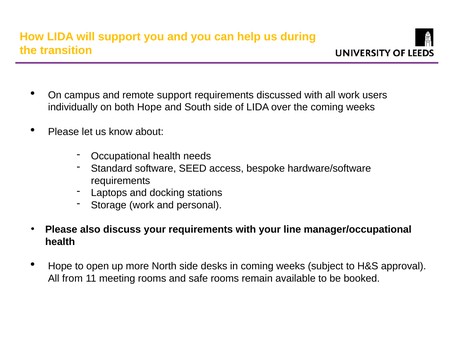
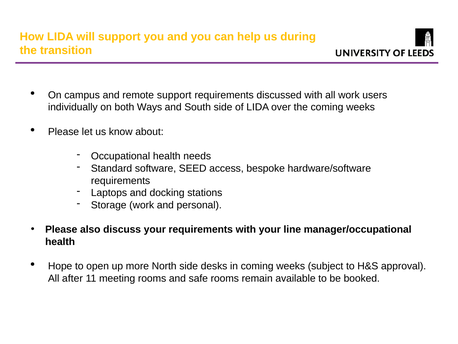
both Hope: Hope -> Ways
from: from -> after
